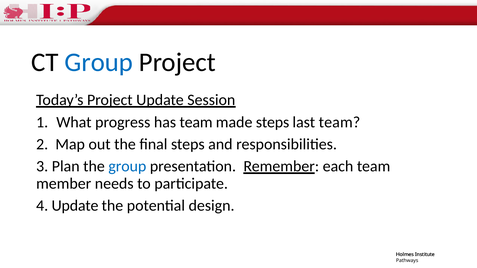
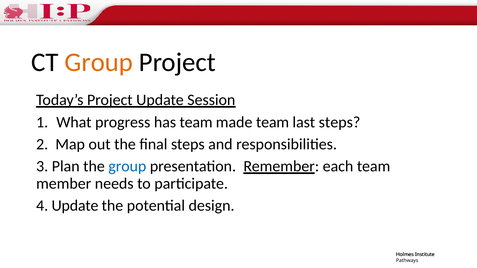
Group at (99, 62) colour: blue -> orange
made steps: steps -> team
last team: team -> steps
